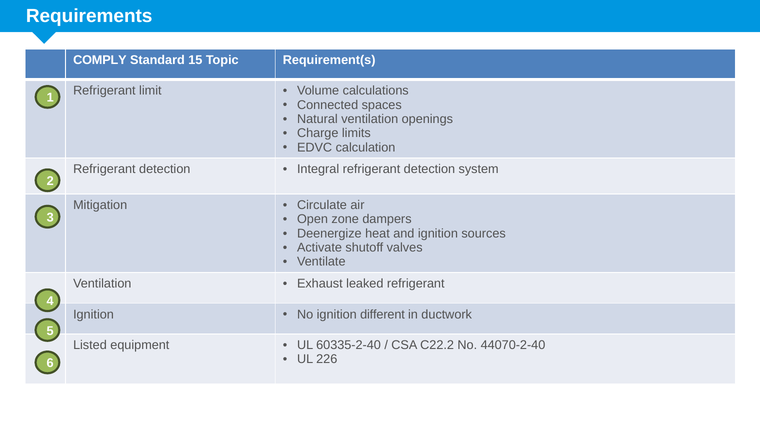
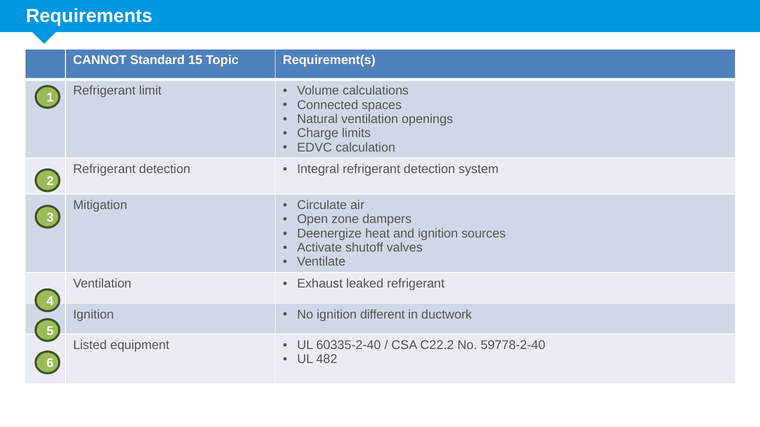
COMPLY: COMPLY -> CANNOT
44070-2-40: 44070-2-40 -> 59778-2-40
226: 226 -> 482
